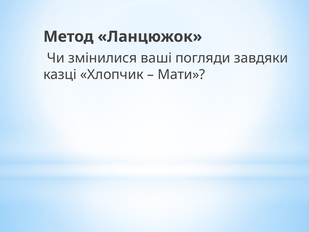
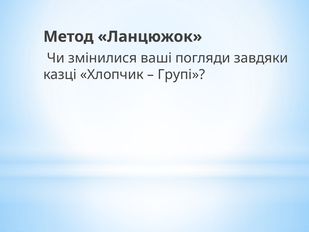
Мати: Мати -> Групі
